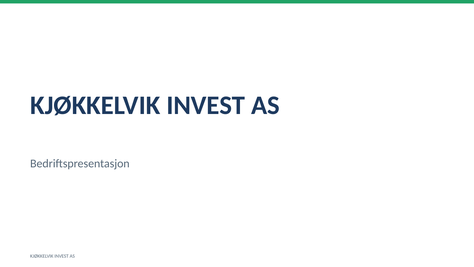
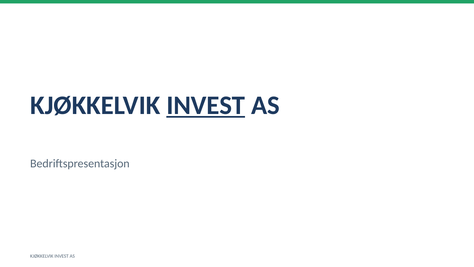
INVEST at (206, 105) underline: none -> present
